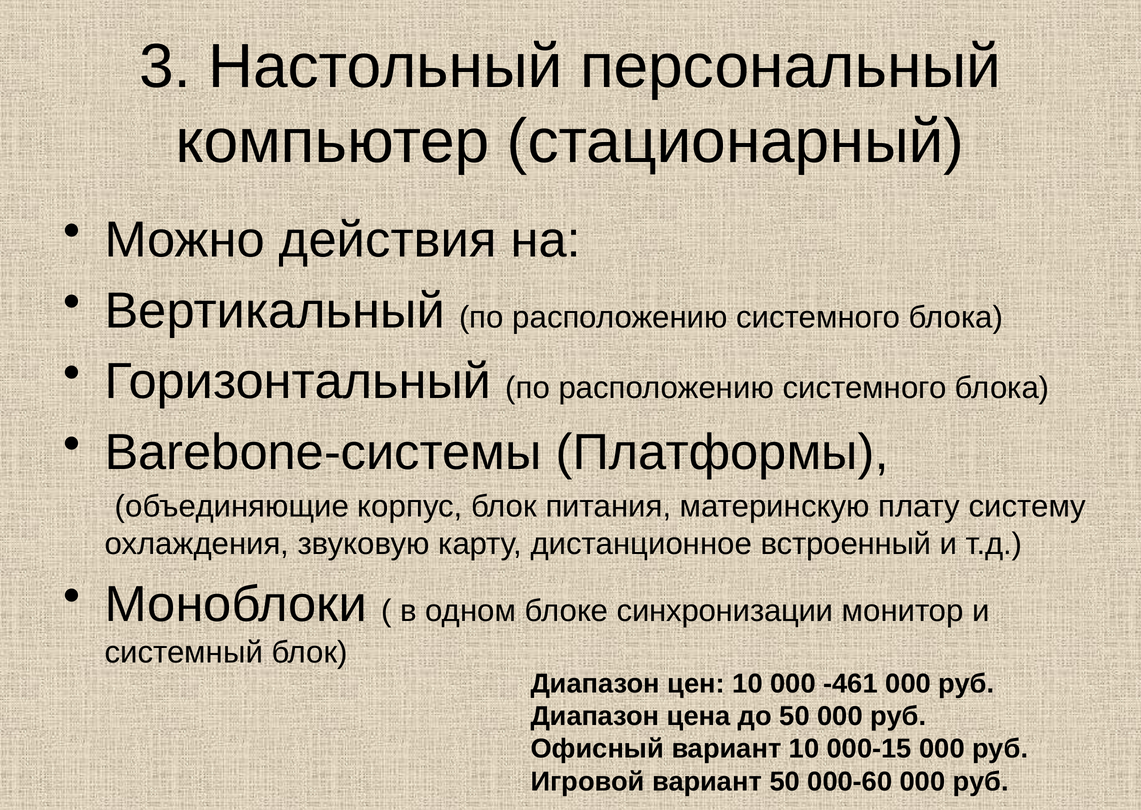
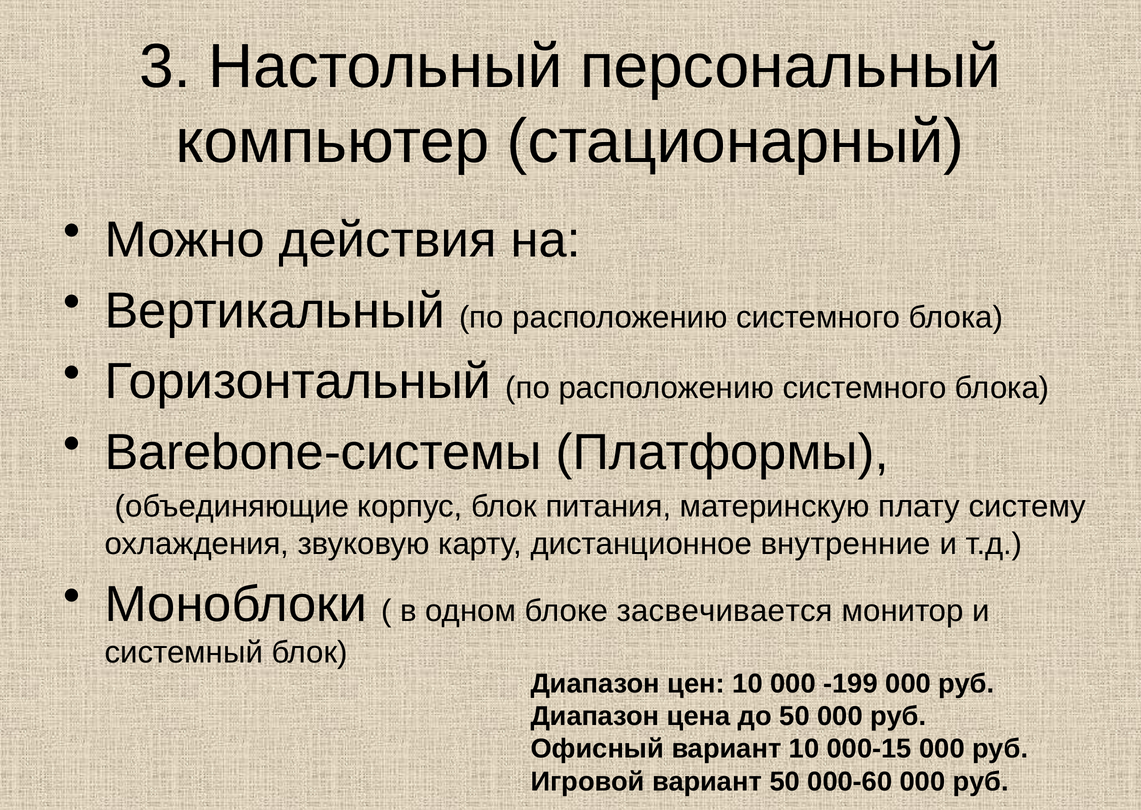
встроенный: встроенный -> внутренние
синхронизации: синхронизации -> засвечивается
-461: -461 -> -199
